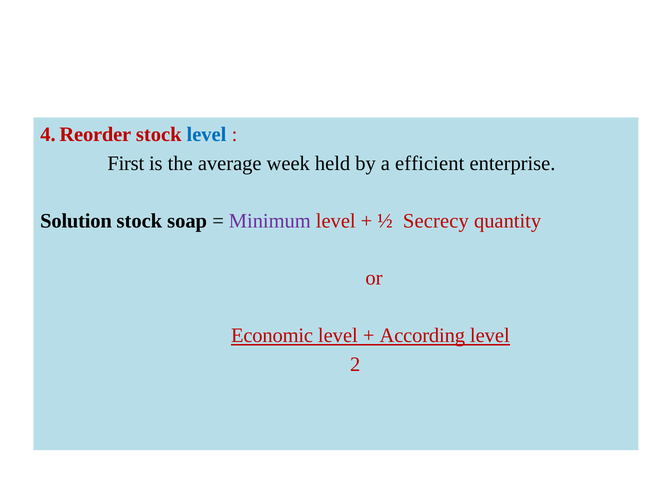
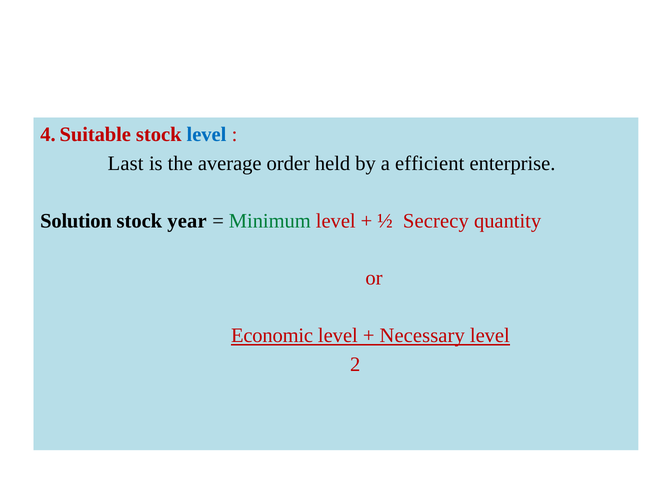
Reorder: Reorder -> Suitable
First: First -> Last
week: week -> order
soap: soap -> year
Minimum colour: purple -> green
According: According -> Necessary
